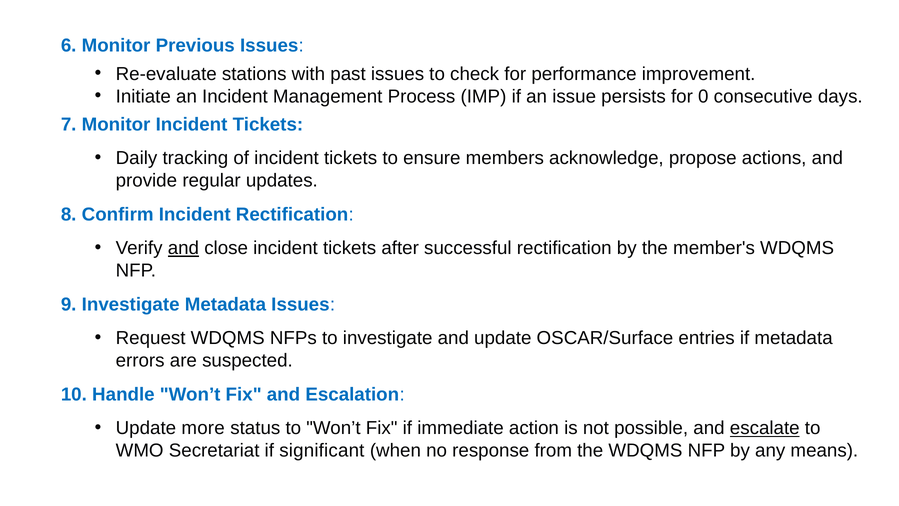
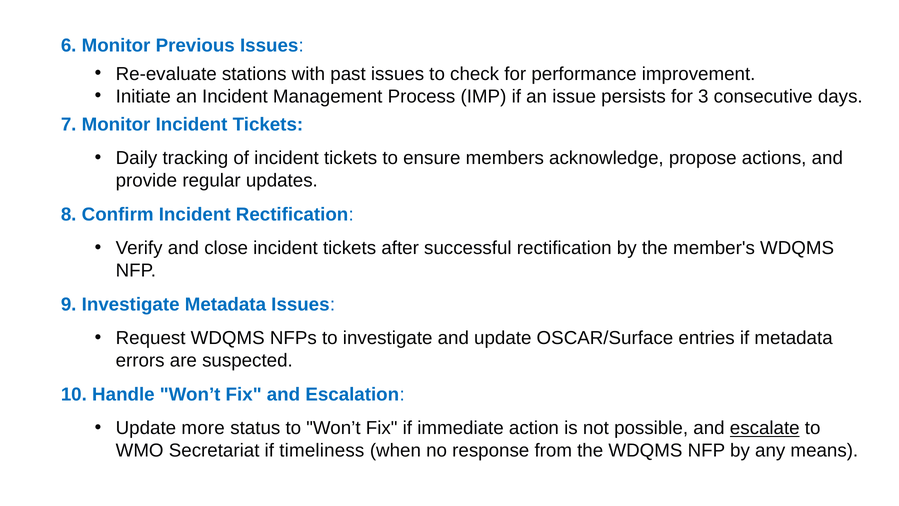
0: 0 -> 3
and at (183, 248) underline: present -> none
significant: significant -> timeliness
